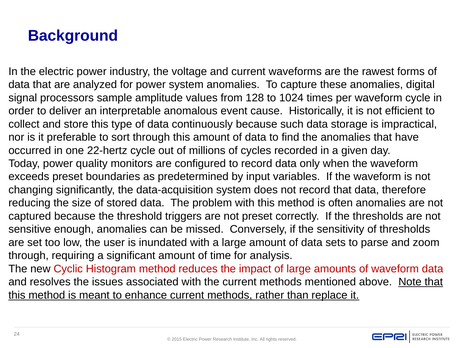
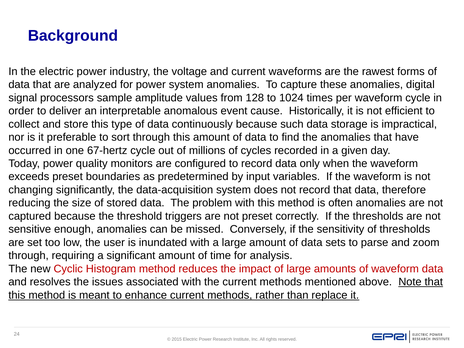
22-hertz: 22-hertz -> 67-hertz
